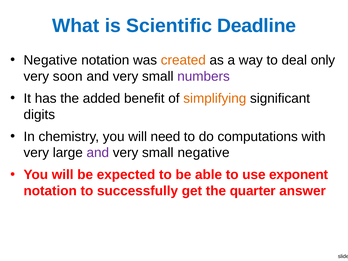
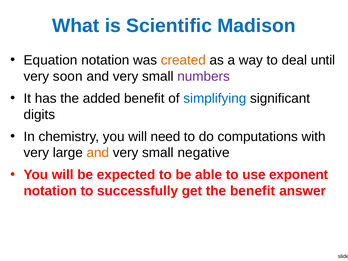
Deadline: Deadline -> Madison
Negative at (51, 60): Negative -> Equation
only: only -> until
simplifying colour: orange -> blue
and at (98, 153) colour: purple -> orange
the quarter: quarter -> benefit
